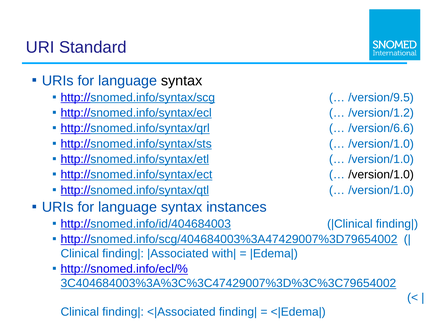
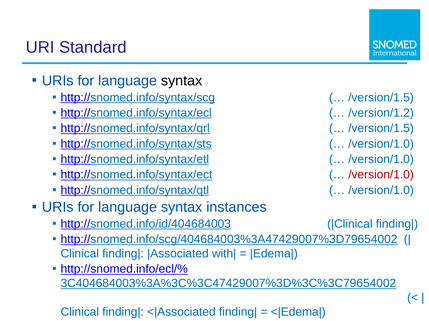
/version/9.5 at (381, 98): /version/9.5 -> /version/1.5
/version/6.6 at (381, 129): /version/6.6 -> /version/1.5
/version/1.0 at (381, 175) colour: black -> red
